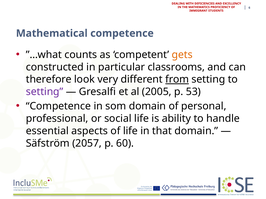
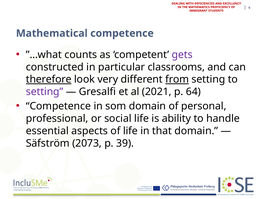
gets colour: orange -> purple
therefore underline: none -> present
2005: 2005 -> 2021
53: 53 -> 64
2057: 2057 -> 2073
60: 60 -> 39
